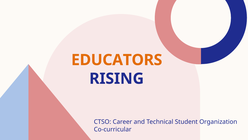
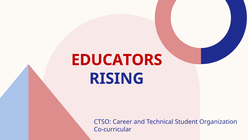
EDUCATORS colour: orange -> red
